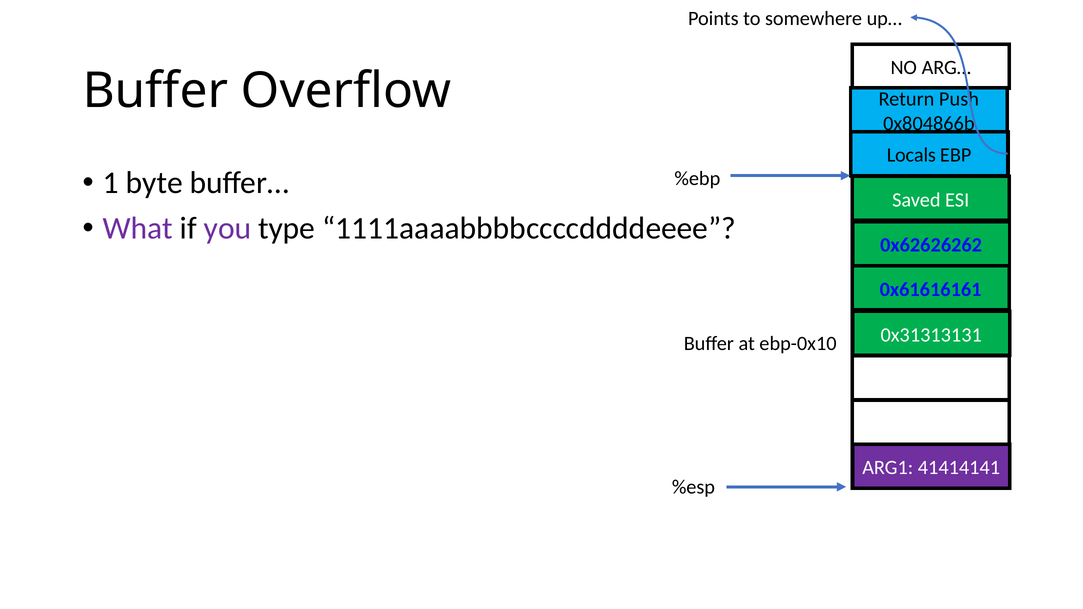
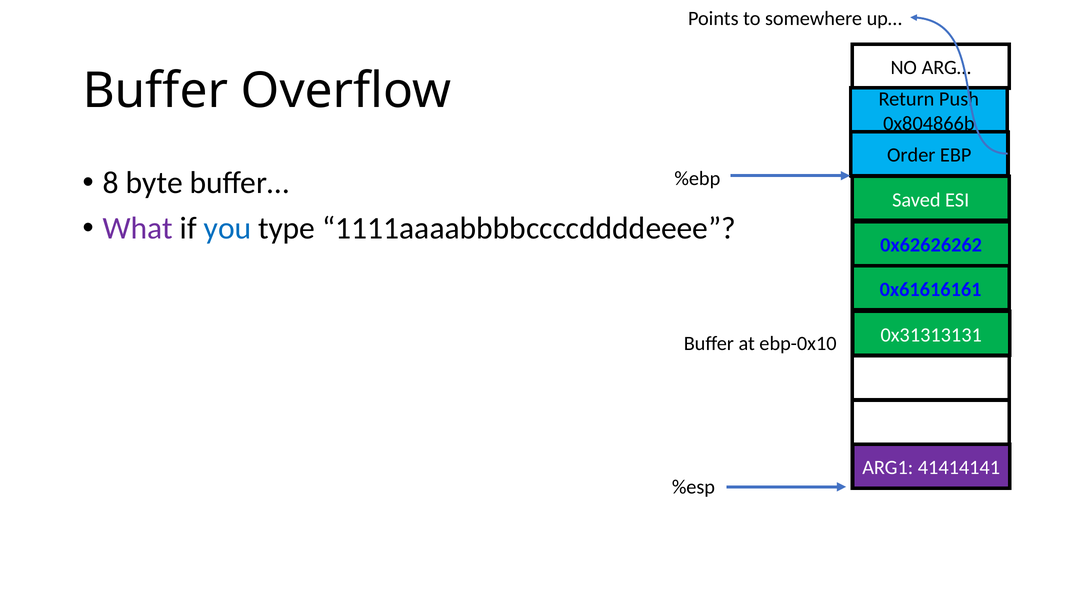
Locals: Locals -> Order
1: 1 -> 8
you colour: purple -> blue
